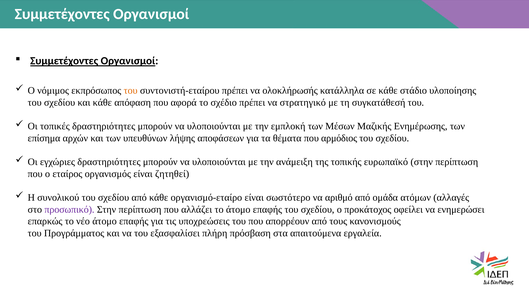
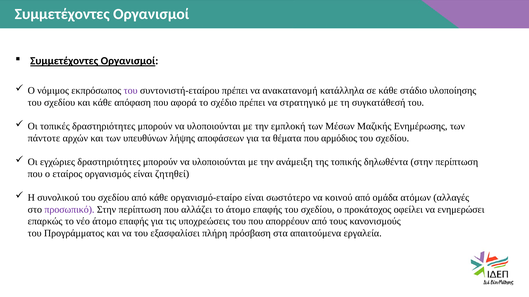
του at (131, 91) colour: orange -> purple
ολοκλήρωσής: ολοκλήρωσής -> ανακατανομή
επίσημα: επίσημα -> πάντοτε
ευρωπαϊκό: ευρωπαϊκό -> δηλωθέντα
αριθμό: αριθμό -> κοινού
